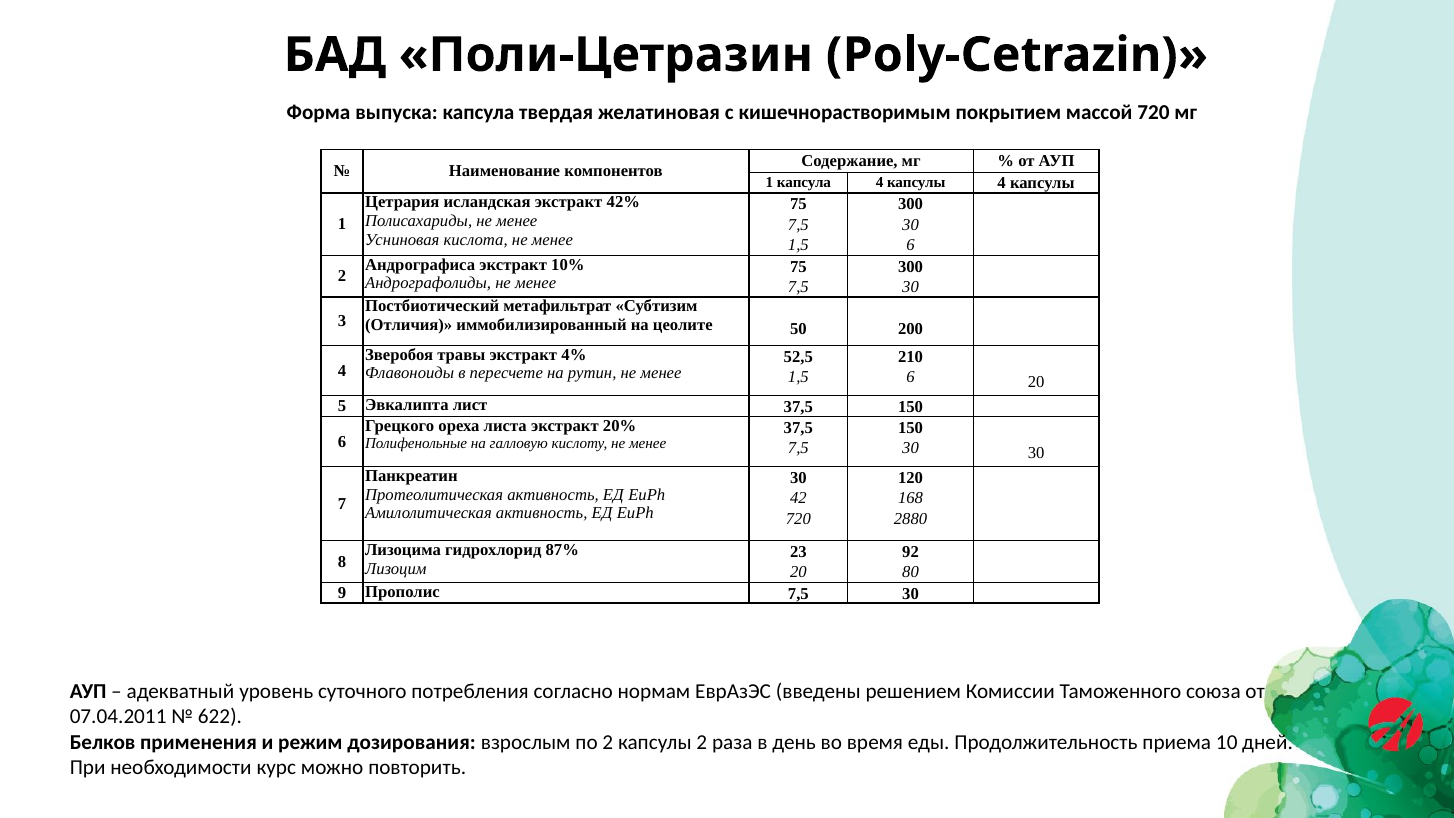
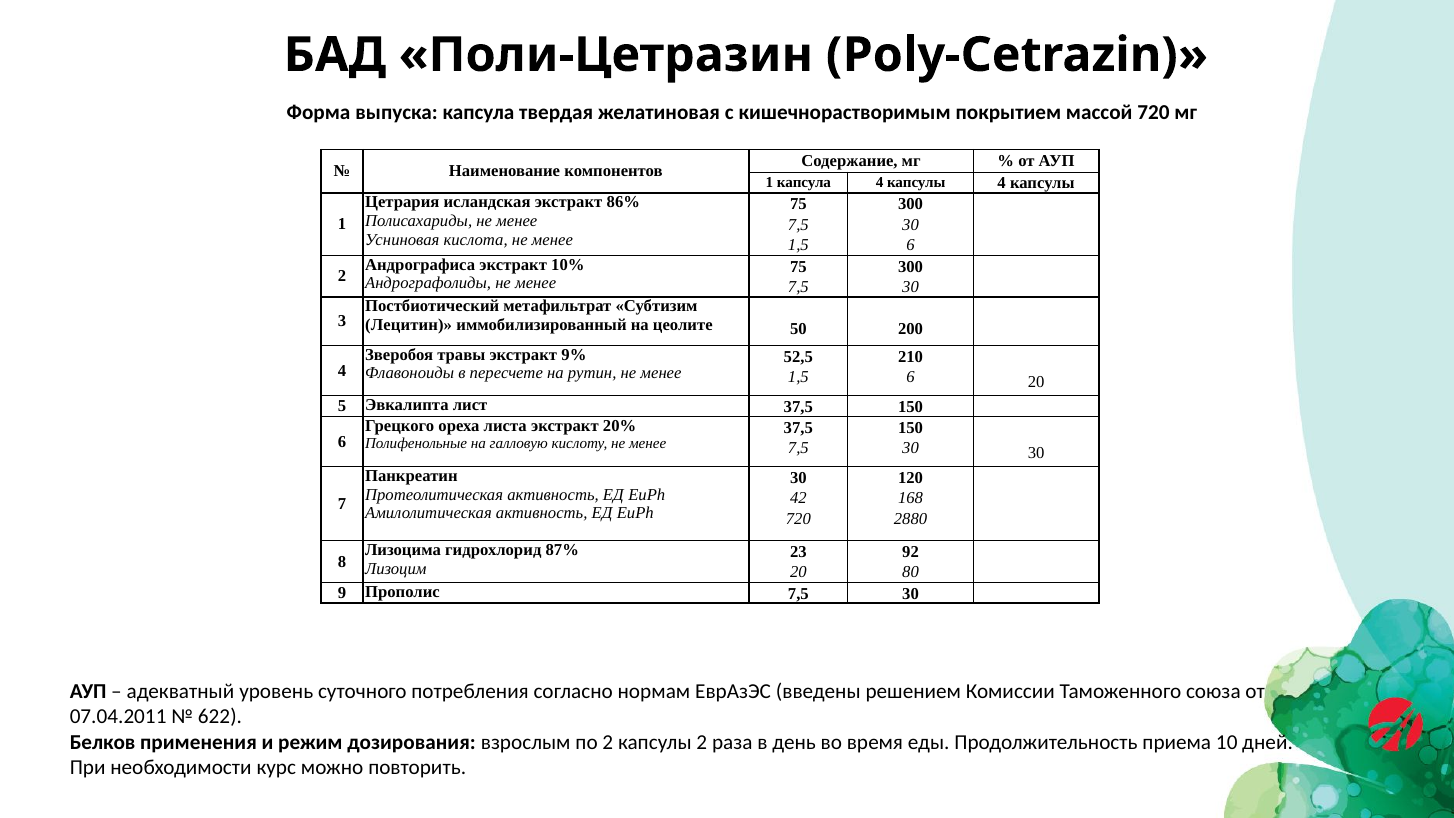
42%: 42% -> 86%
Отличия: Отличия -> Лецитин
4%: 4% -> 9%
